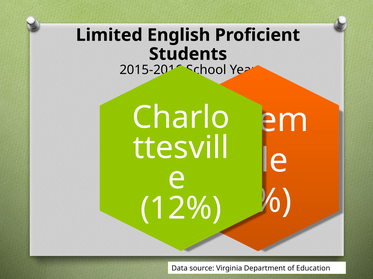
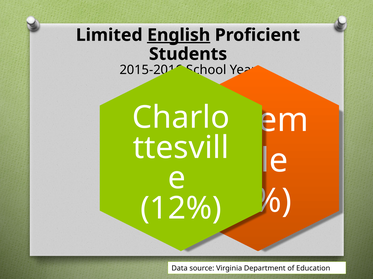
English underline: none -> present
